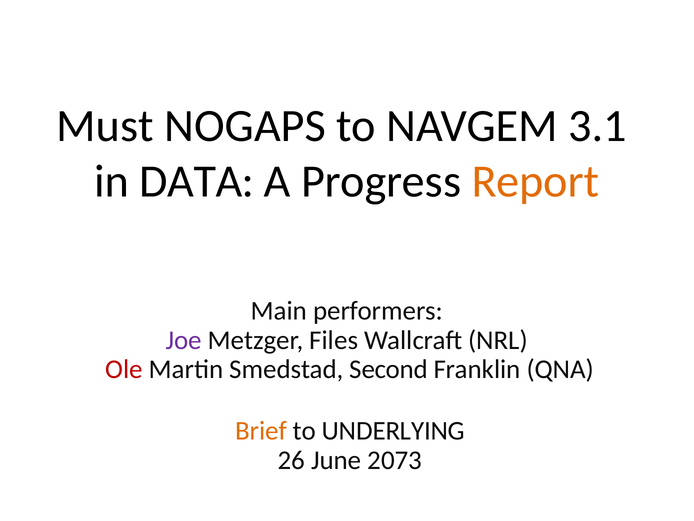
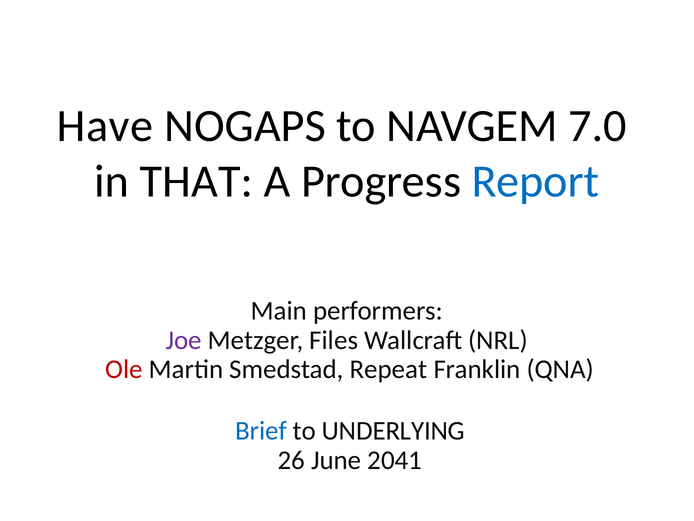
Must: Must -> Have
3.1: 3.1 -> 7.0
DATA: DATA -> THAT
Report colour: orange -> blue
Second: Second -> Repeat
Brief colour: orange -> blue
2073: 2073 -> 2041
